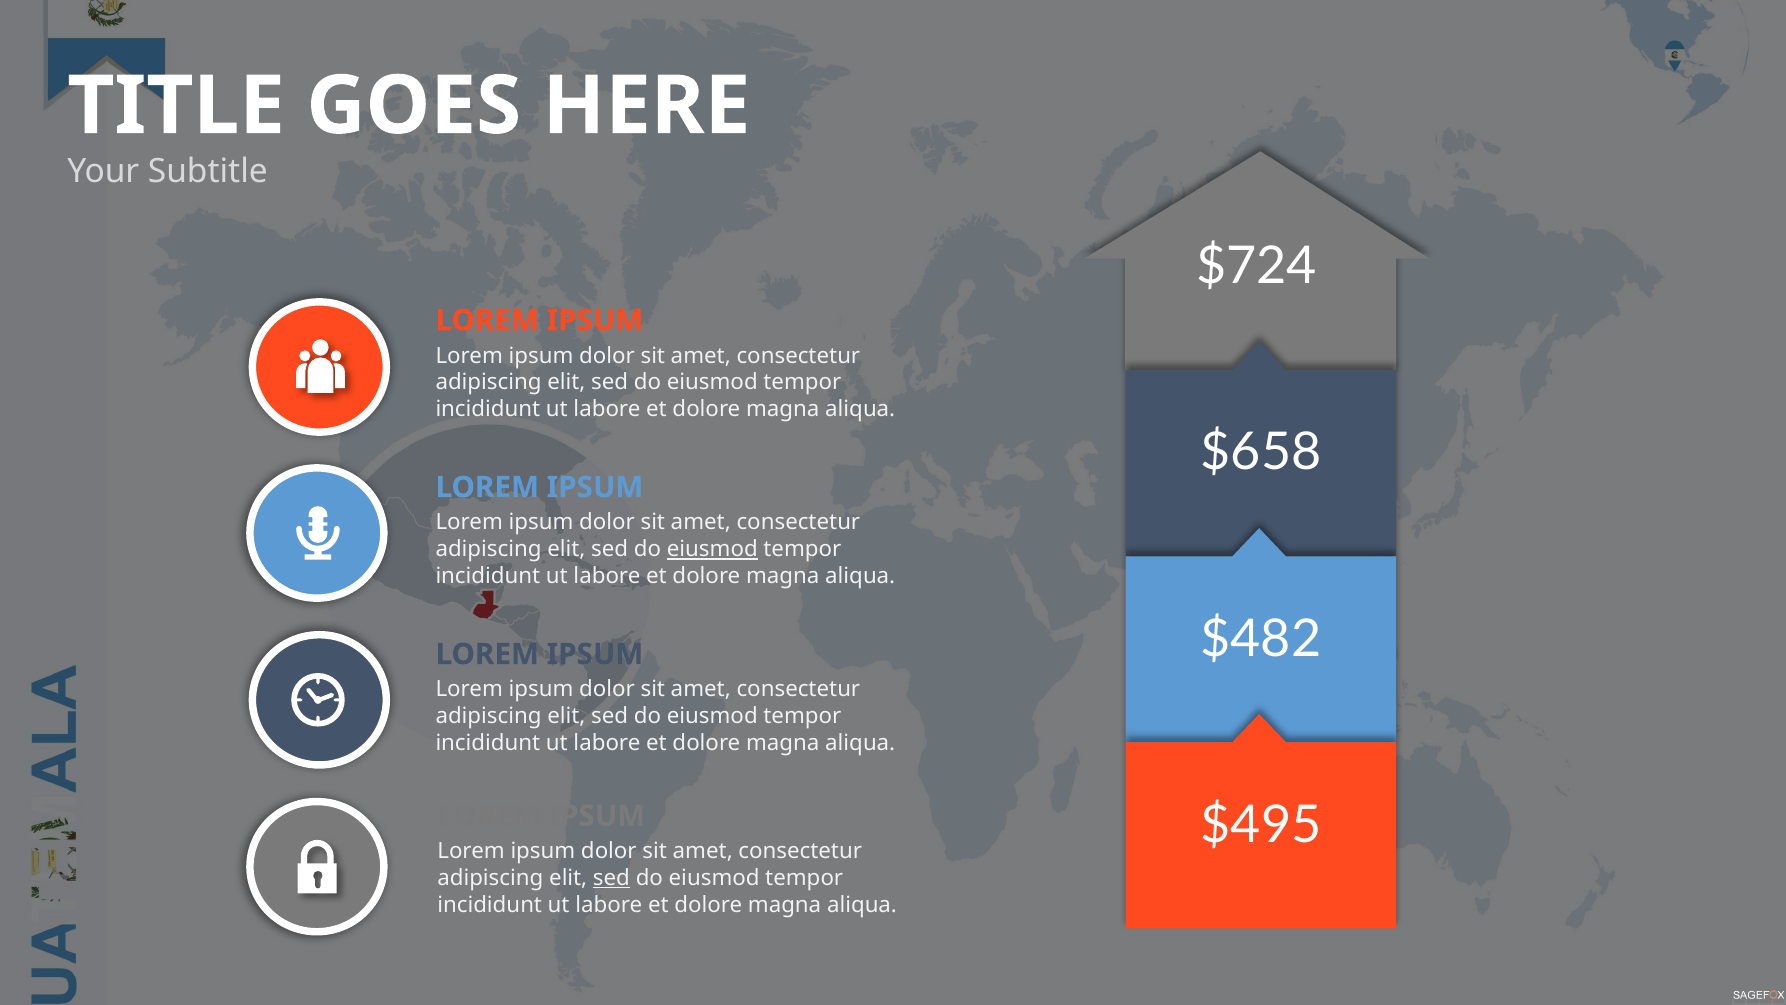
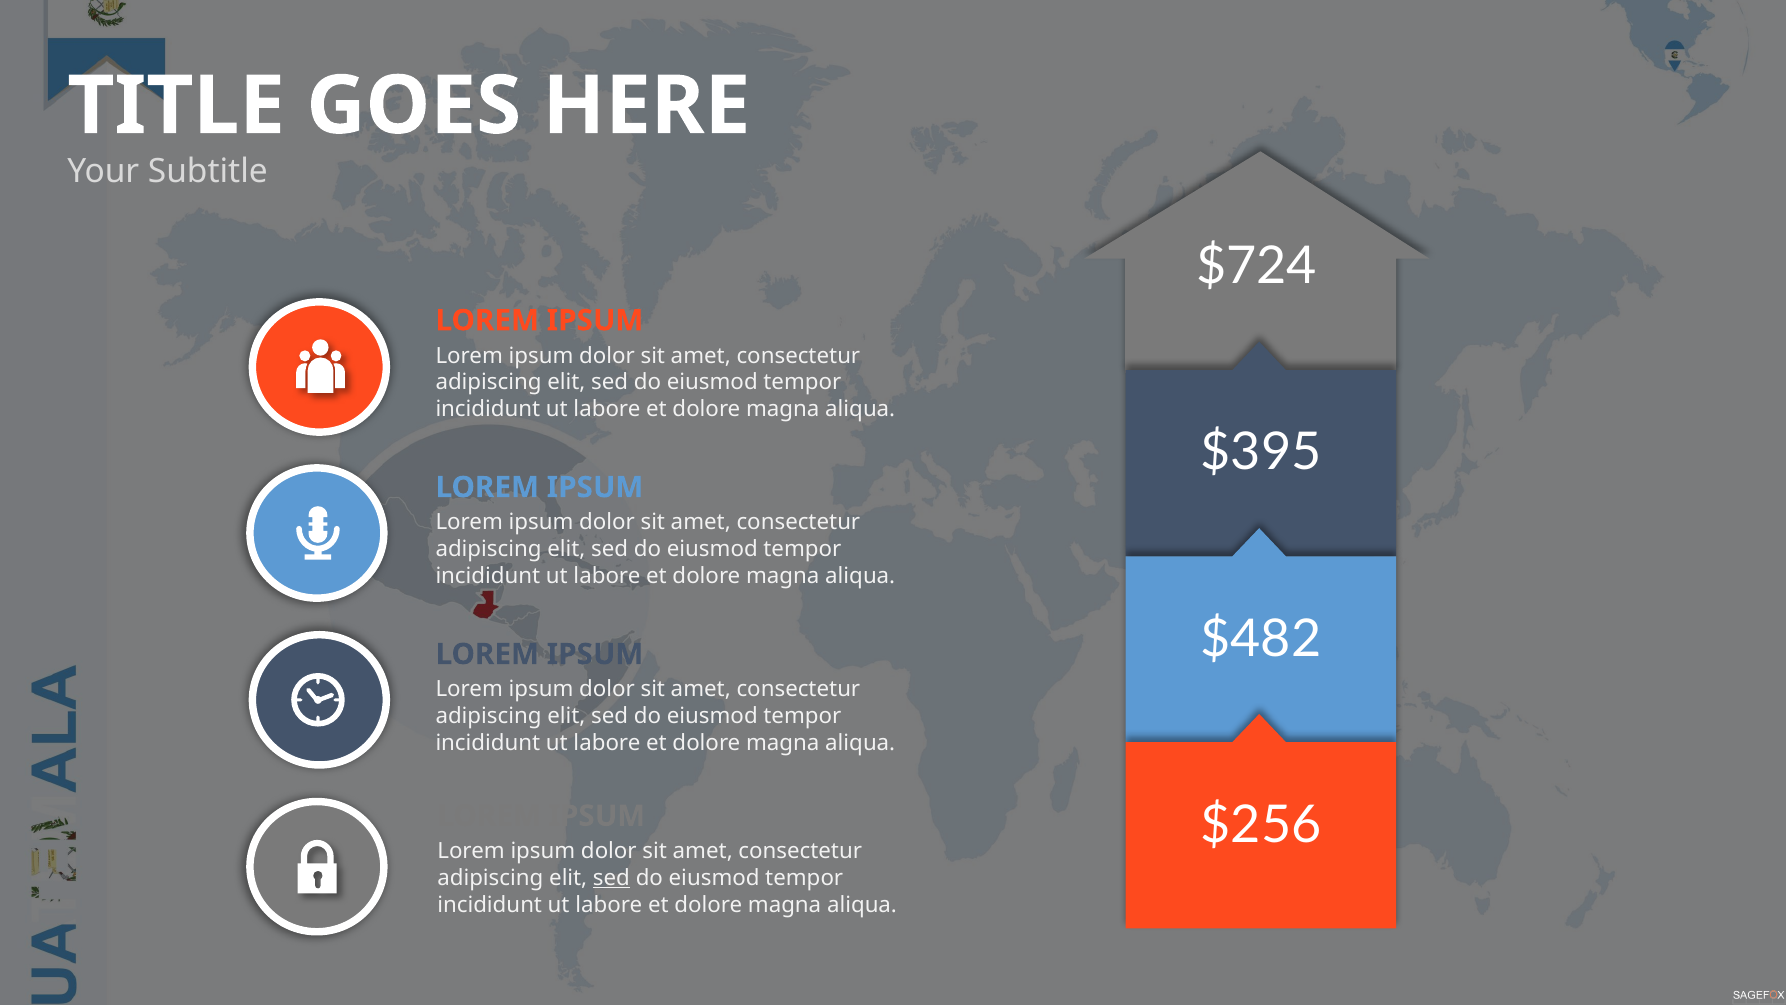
$658: $658 -> $395
eiusmod at (712, 549) underline: present -> none
$495: $495 -> $256
